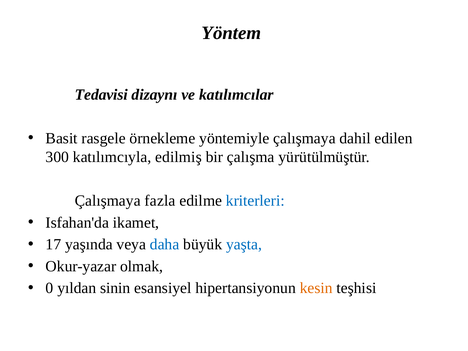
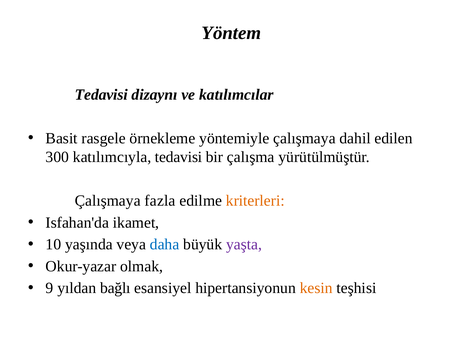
katılımcıyla edilmiş: edilmiş -> tedavisi
kriterleri colour: blue -> orange
17: 17 -> 10
yaşta colour: blue -> purple
0: 0 -> 9
sinin: sinin -> bağlı
